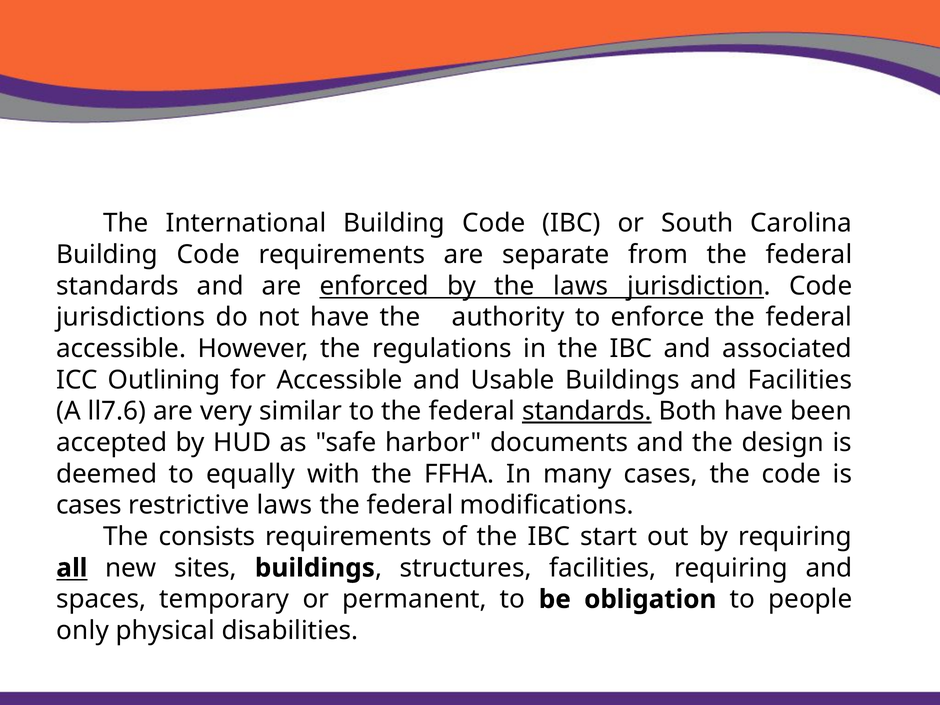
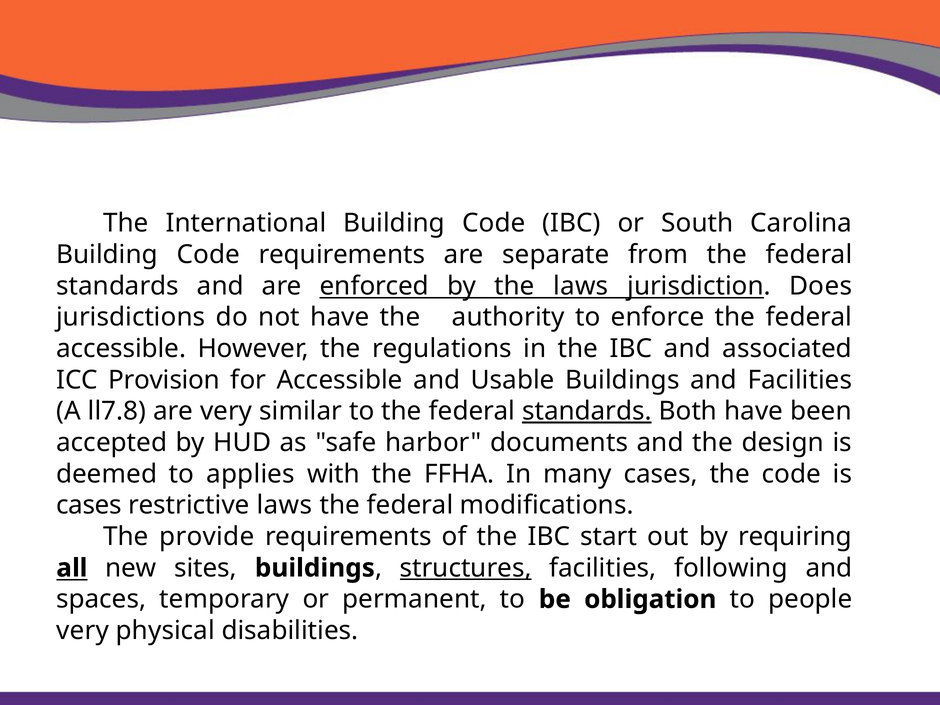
jurisdiction Code: Code -> Does
Outlining: Outlining -> Provision
ll7.6: ll7.6 -> ll7.8
equally: equally -> applies
consists: consists -> provide
structures underline: none -> present
facilities requiring: requiring -> following
only at (83, 631): only -> very
